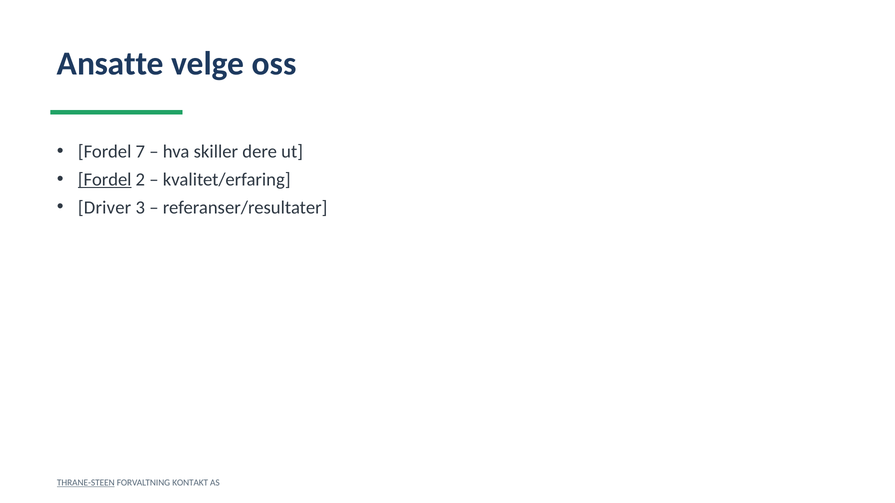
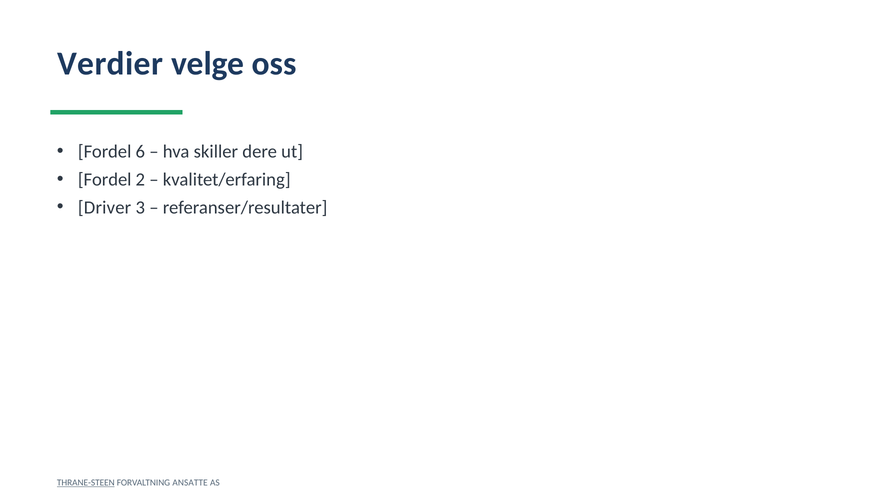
Ansatte: Ansatte -> Verdier
7: 7 -> 6
Fordel at (105, 180) underline: present -> none
KONTAKT: KONTAKT -> ANSATTE
